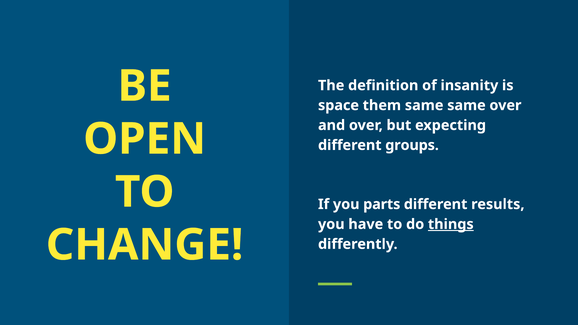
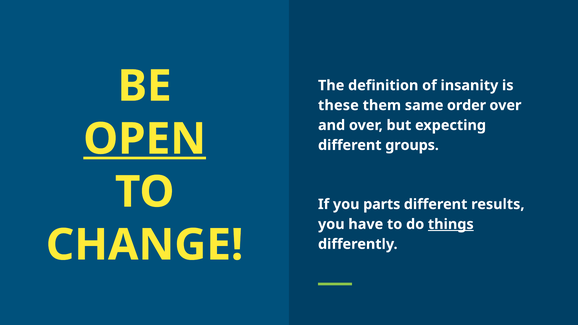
space: space -> these
same same: same -> order
OPEN underline: none -> present
